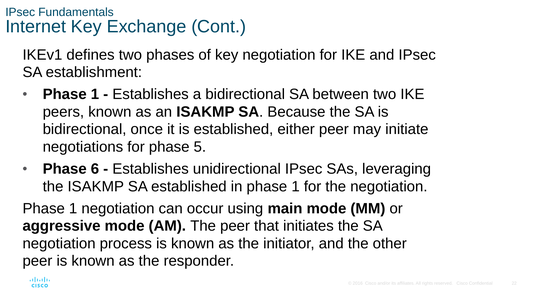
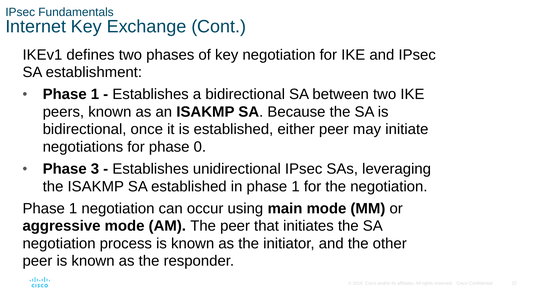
5: 5 -> 0
6: 6 -> 3
